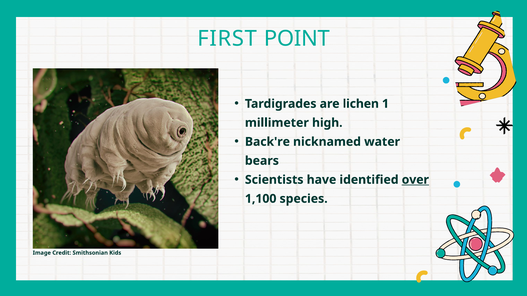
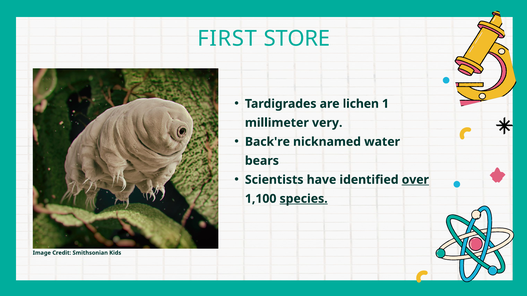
POINT: POINT -> STORE
high: high -> very
species underline: none -> present
